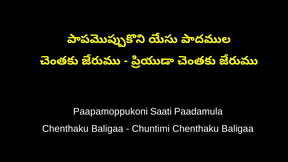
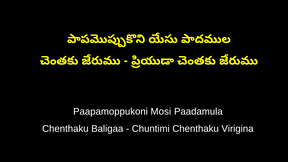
Saati: Saati -> Mosi
Baligaa at (238, 129): Baligaa -> Virigina
